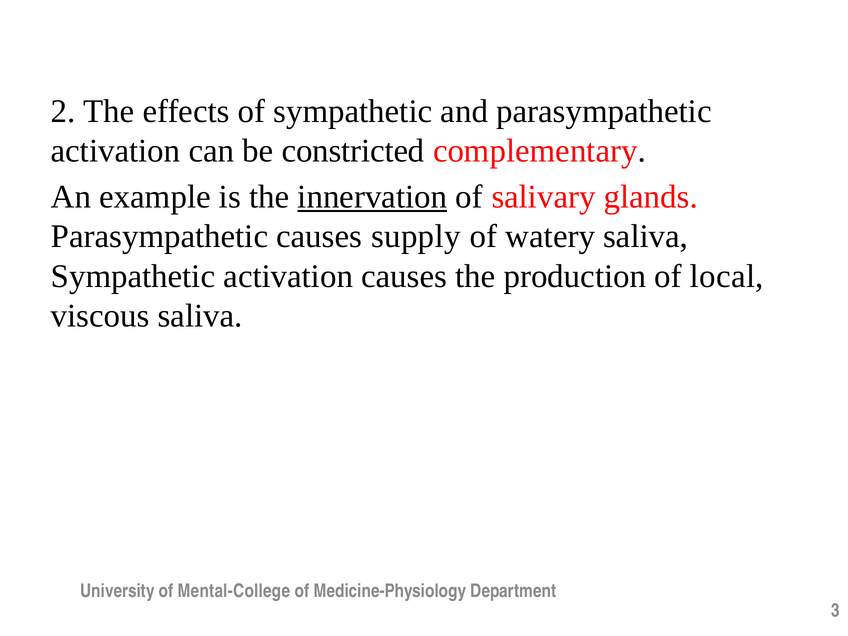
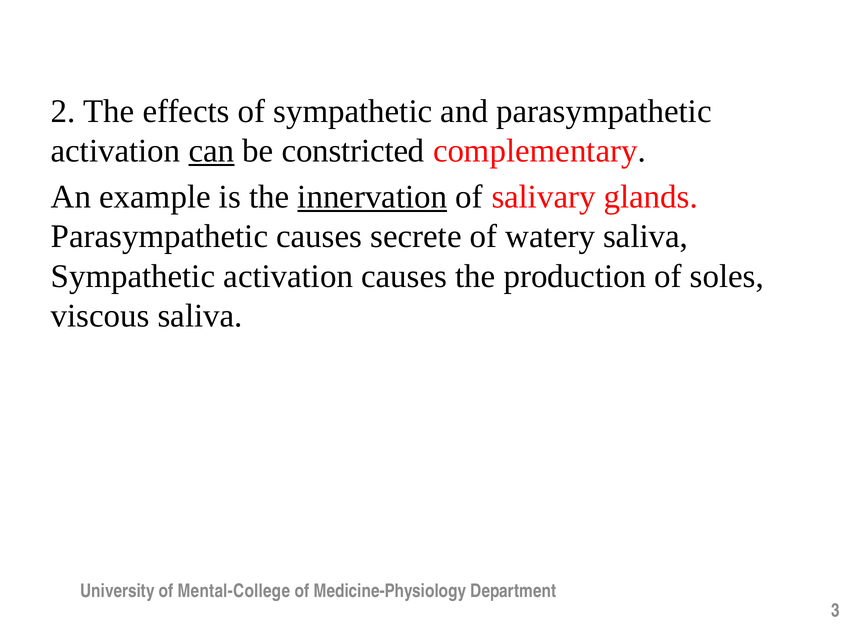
can underline: none -> present
supply: supply -> secrete
local: local -> soles
